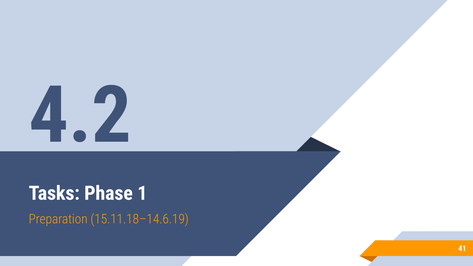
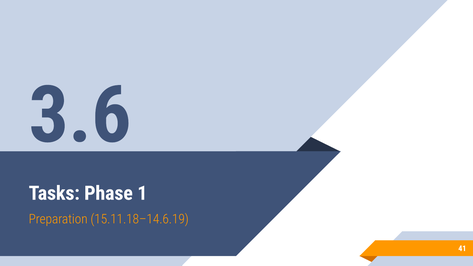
4.2: 4.2 -> 3.6
